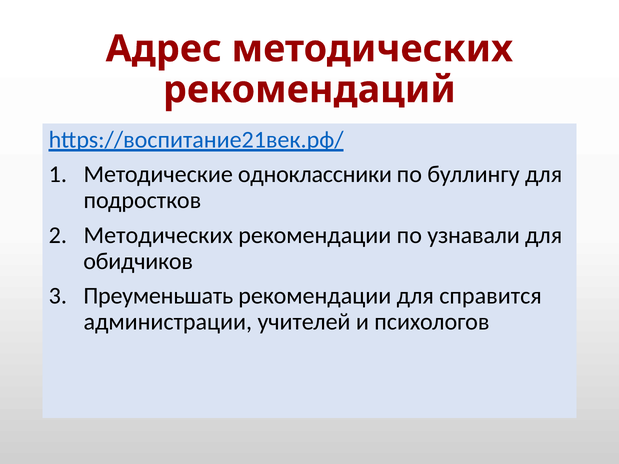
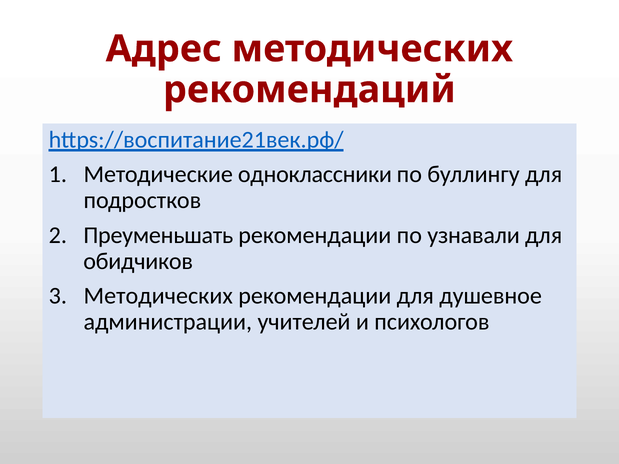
Методических at (158, 235): Методических -> Преуменьшать
Преуменьшать at (158, 296): Преуменьшать -> Методических
справится: справится -> душевное
